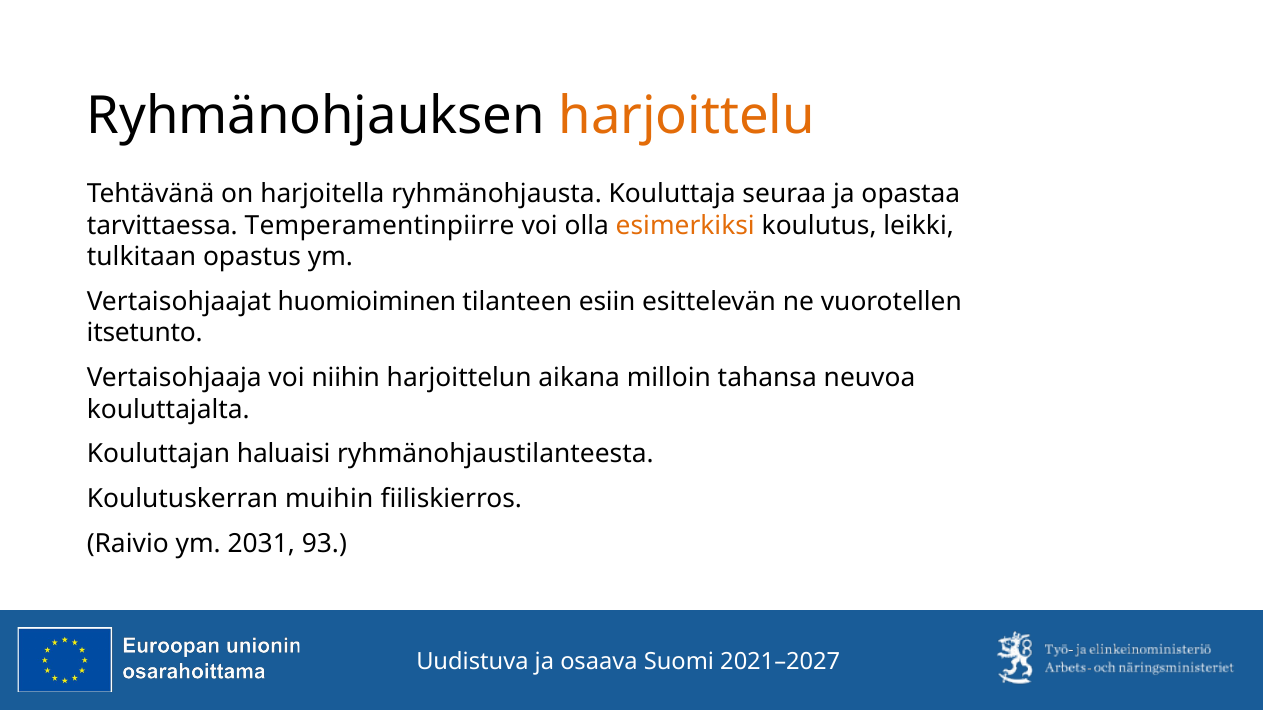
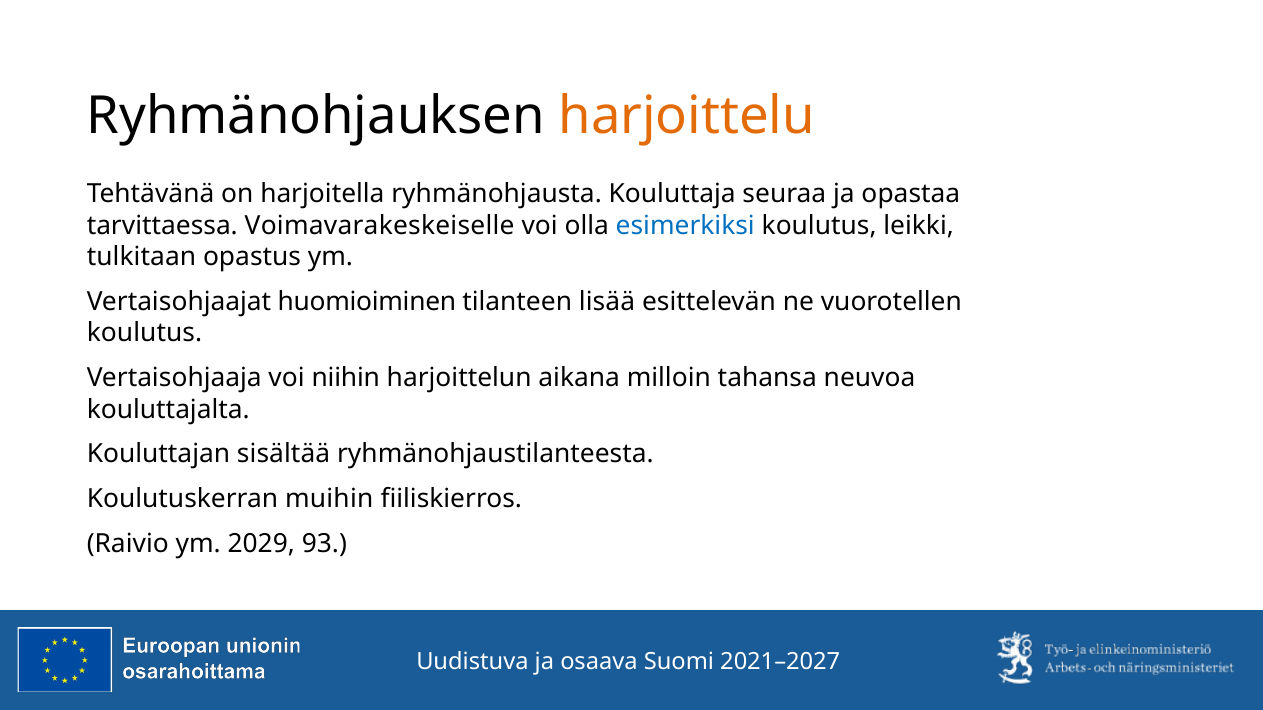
Temperamentinpiirre: Temperamentinpiirre -> Voimavarakeskeiselle
esimerkiksi colour: orange -> blue
esiin: esiin -> lisää
itsetunto at (145, 333): itsetunto -> koulutus
haluaisi: haluaisi -> sisältää
2031: 2031 -> 2029
